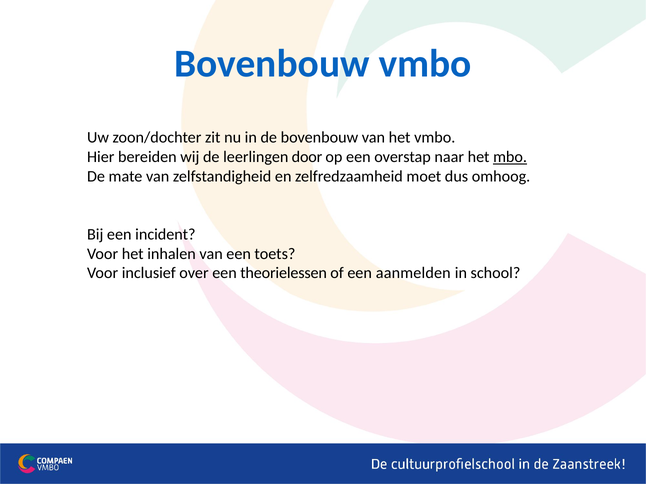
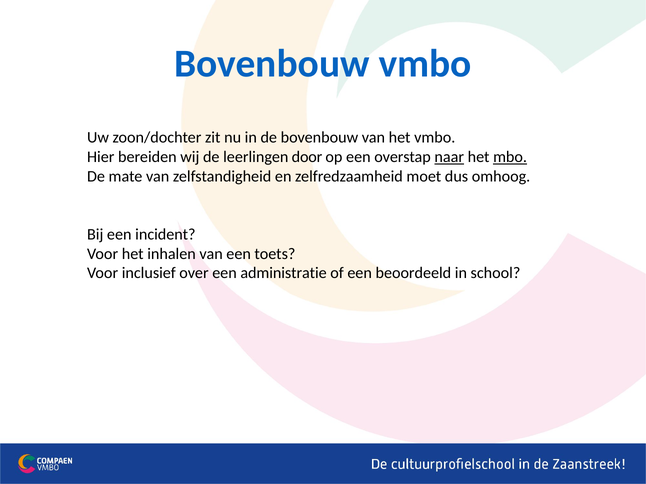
naar underline: none -> present
theorielessen: theorielessen -> administratie
aanmelden: aanmelden -> beoordeeld
